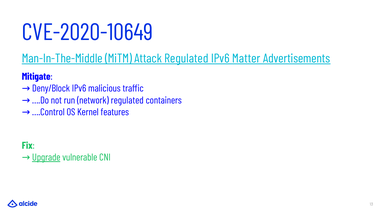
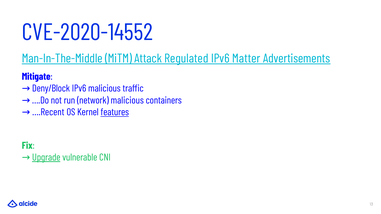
CVE-2020-10649: CVE-2020-10649 -> CVE-2020-14552
network regulated: regulated -> malicious
….Control: ….Control -> ….Recent
features underline: none -> present
